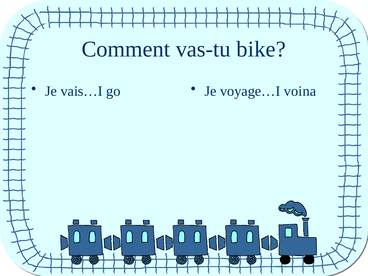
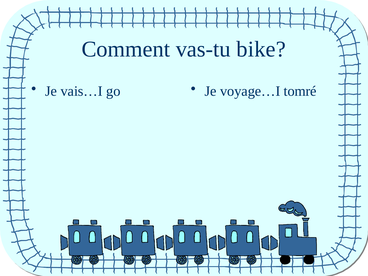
voina: voina -> tomré
